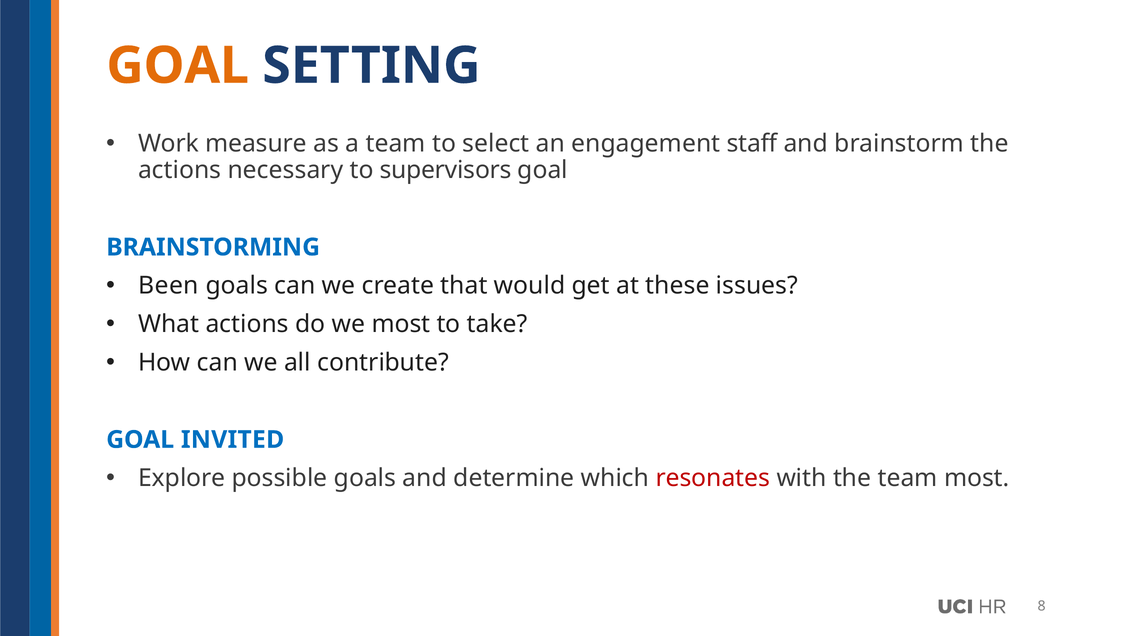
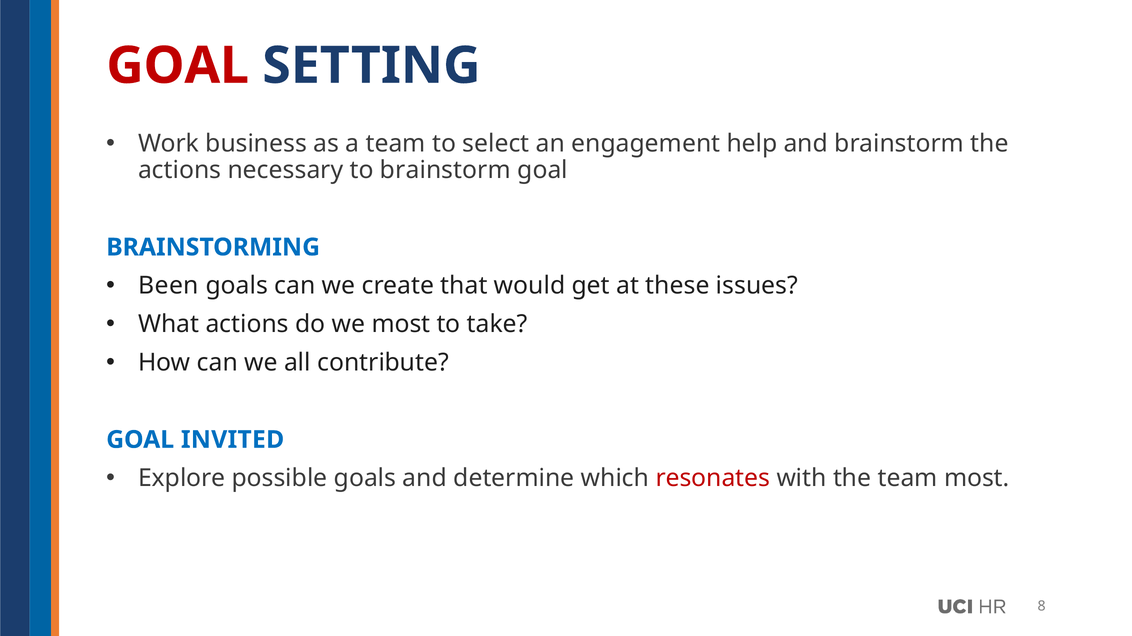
GOAL at (178, 66) colour: orange -> red
measure: measure -> business
staff: staff -> help
to supervisors: supervisors -> brainstorm
